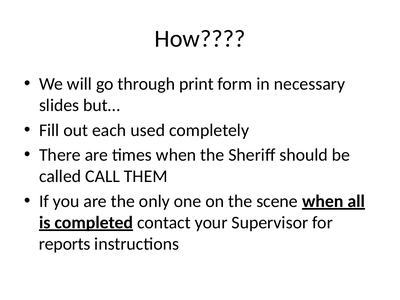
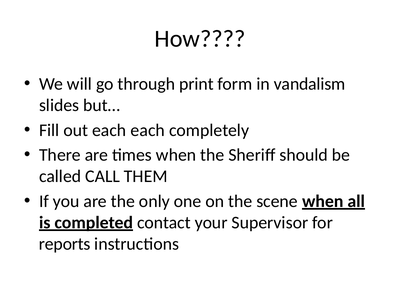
necessary: necessary -> vandalism
each used: used -> each
